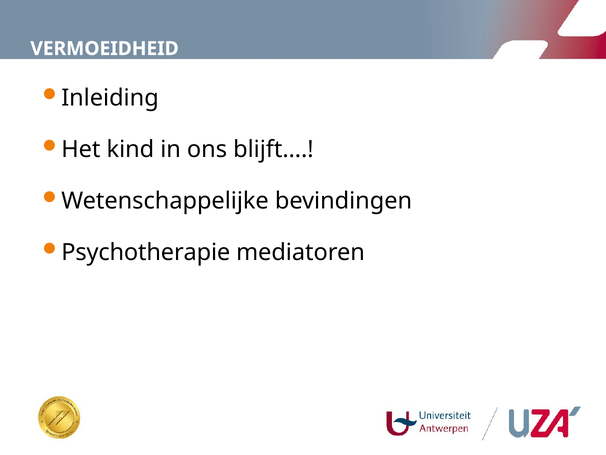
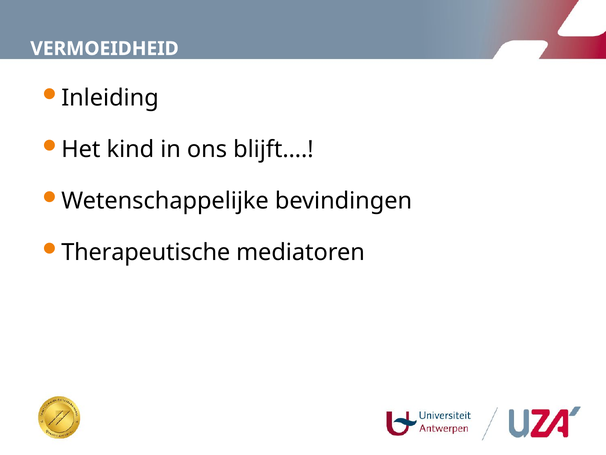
Psychotherapie: Psychotherapie -> Therapeutische
